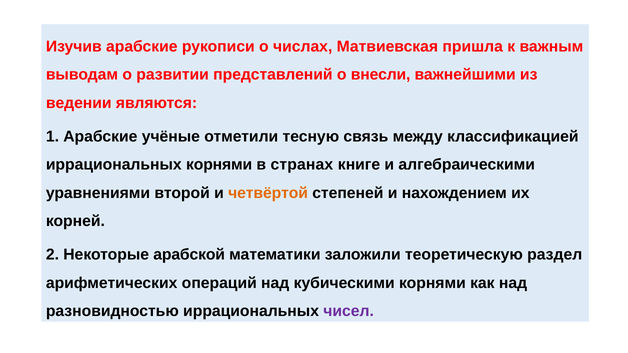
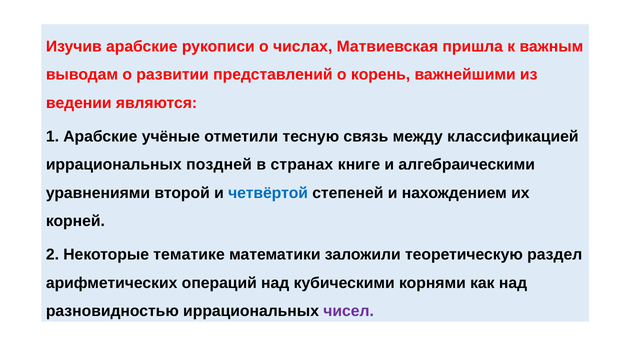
внесли: внесли -> корень
иррациональных корнями: корнями -> поздней
четвёртой colour: orange -> blue
арабской: арабской -> тематике
